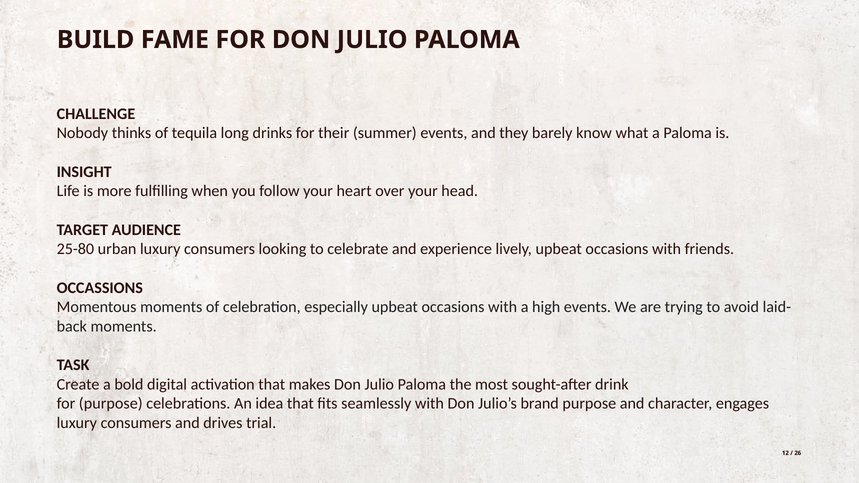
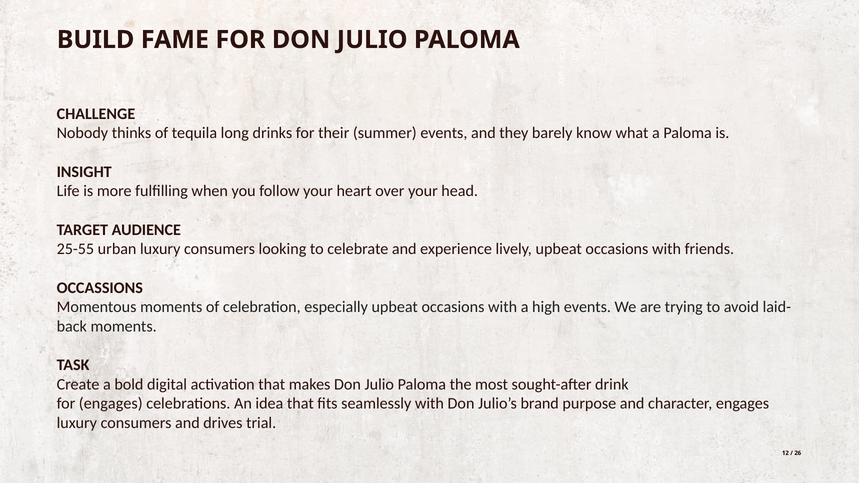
25-80: 25-80 -> 25-55
for purpose: purpose -> engages
